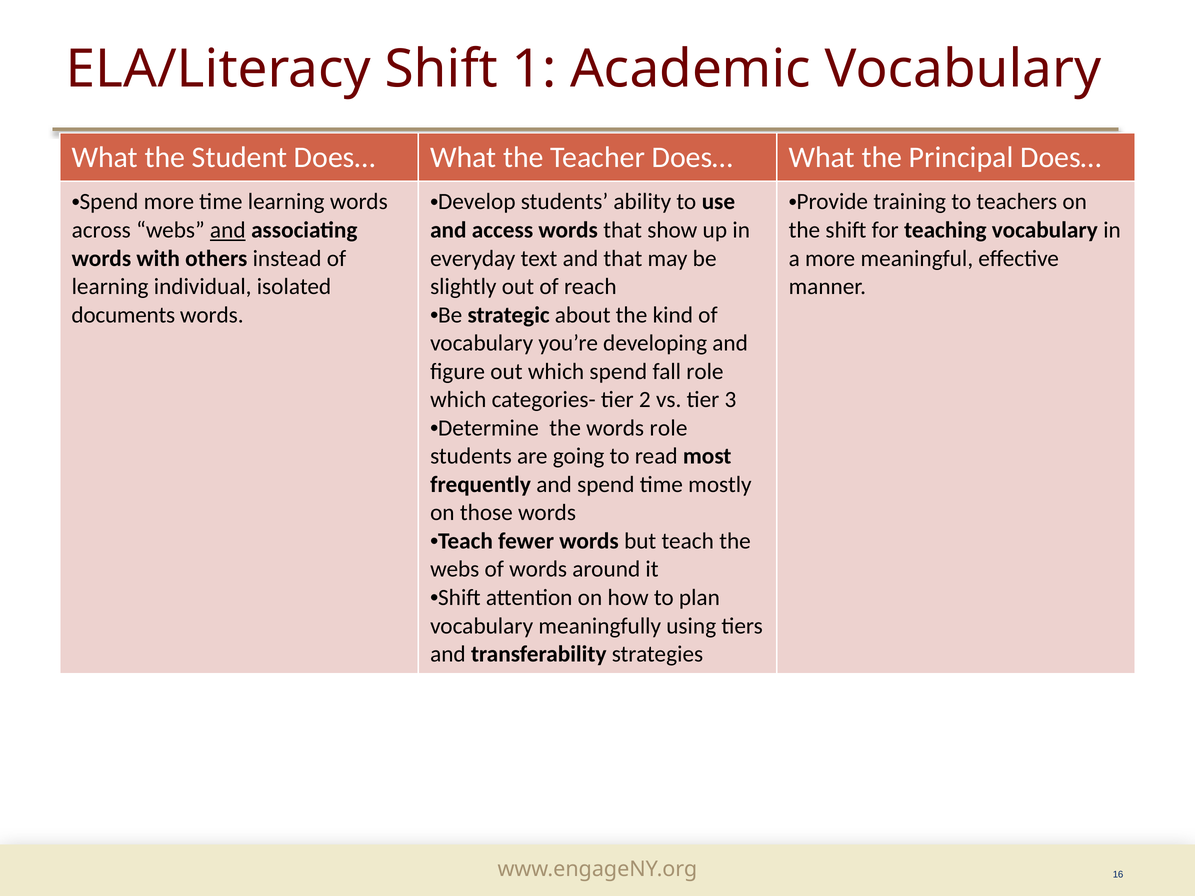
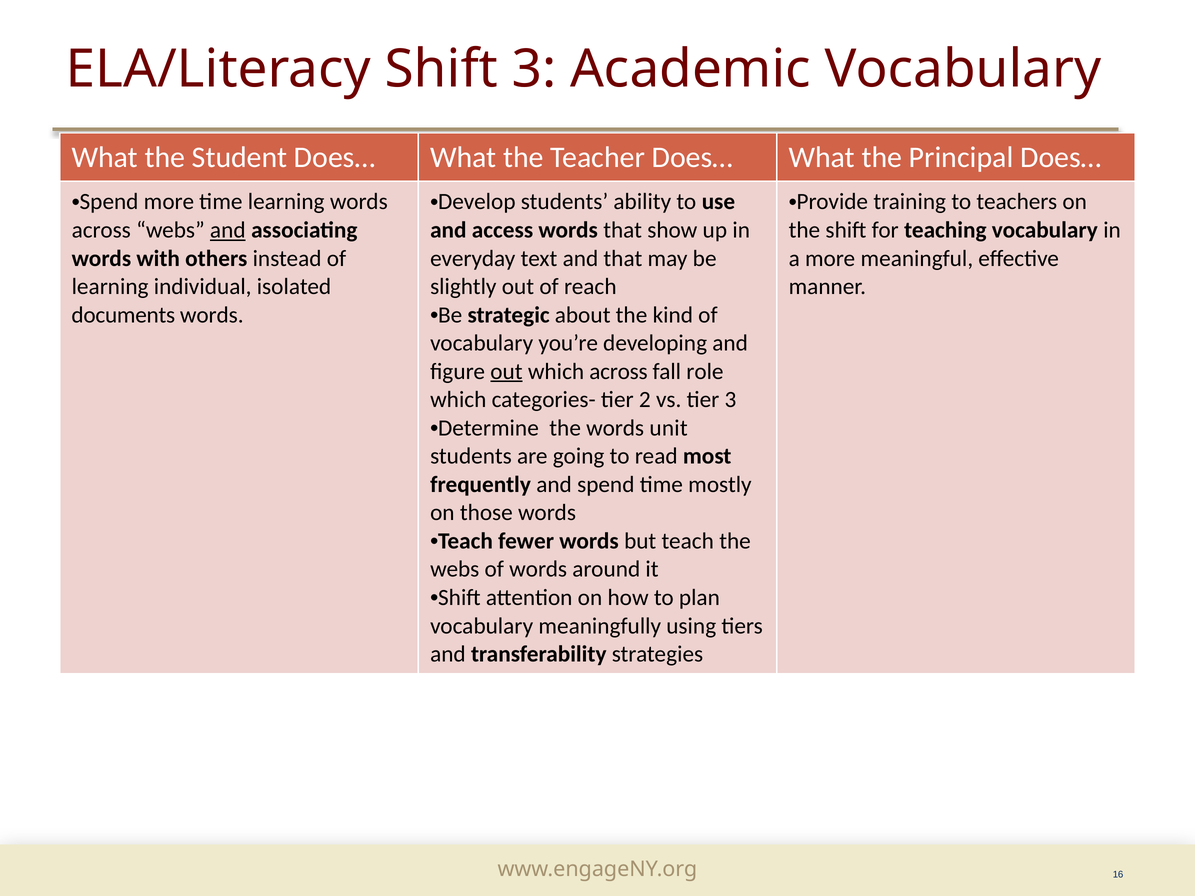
Shift 1: 1 -> 3
out at (506, 372) underline: none -> present
which spend: spend -> across
words role: role -> unit
